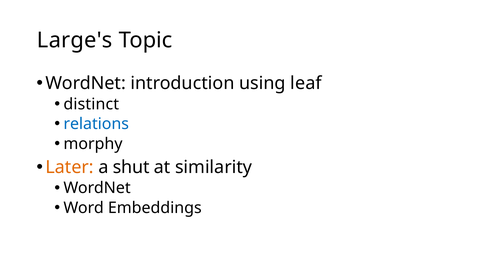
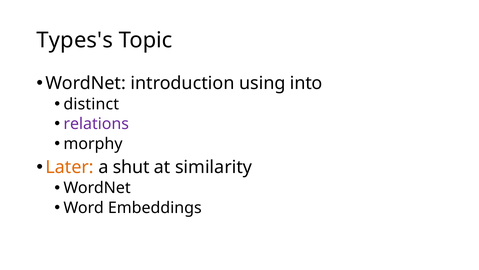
Large's: Large's -> Types's
leaf: leaf -> into
relations colour: blue -> purple
